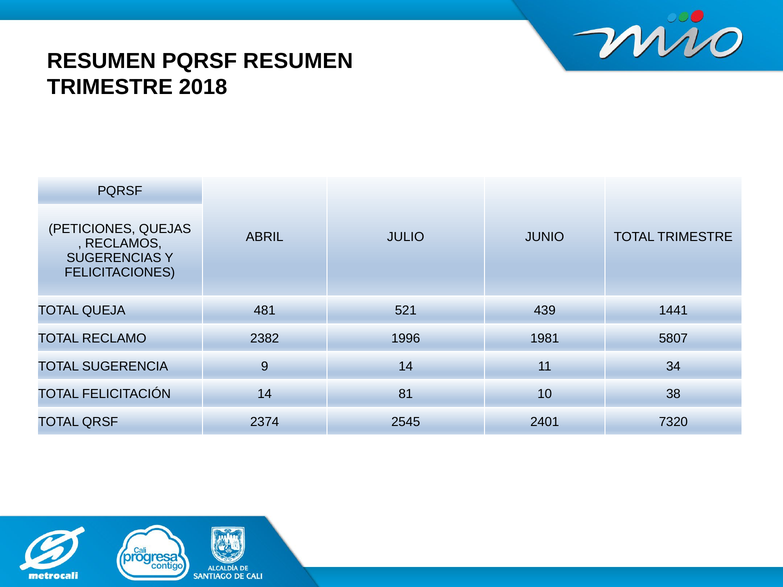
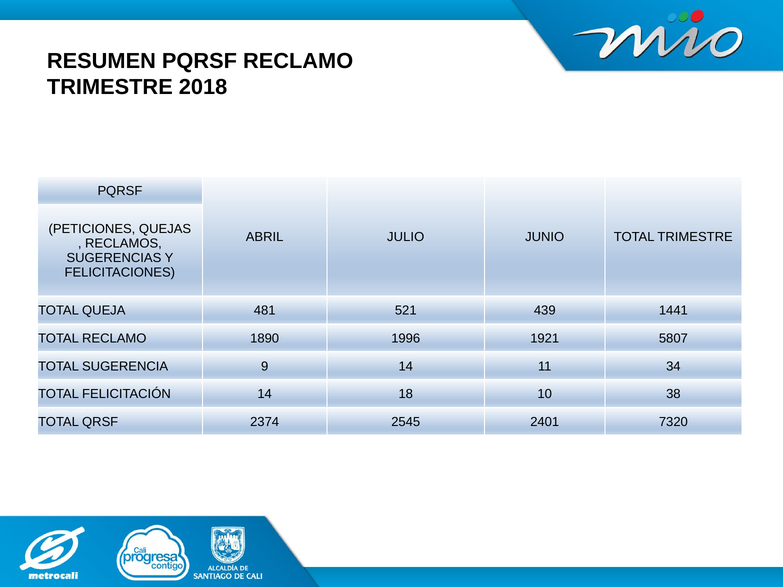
PQRSF RESUMEN: RESUMEN -> RECLAMO
2382: 2382 -> 1890
1981: 1981 -> 1921
81: 81 -> 18
